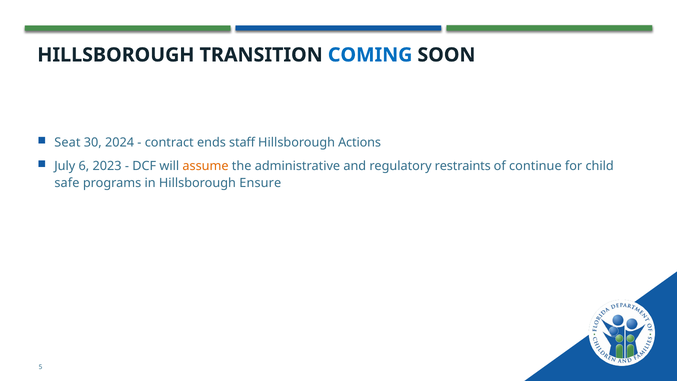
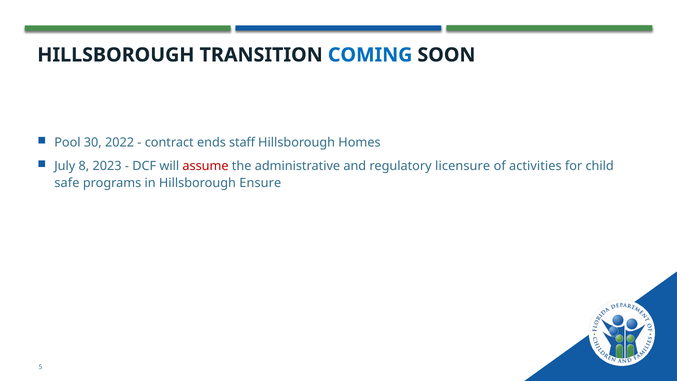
Seat: Seat -> Pool
2024: 2024 -> 2022
Actions: Actions -> Homes
6: 6 -> 8
assume colour: orange -> red
restraints: restraints -> licensure
continue: continue -> activities
